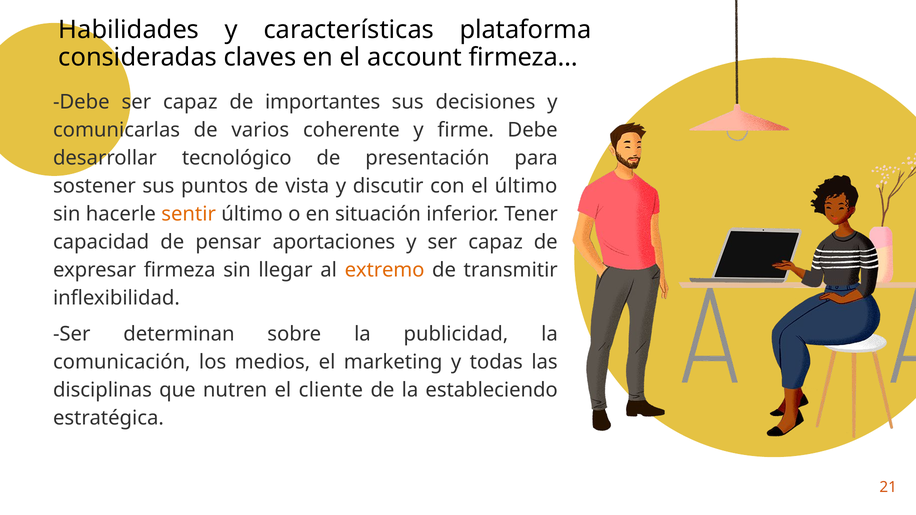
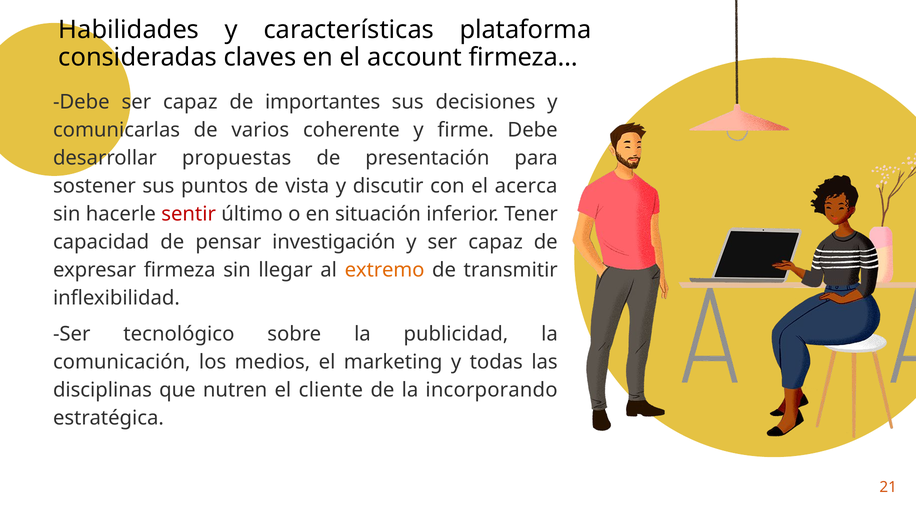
tecnológico: tecnológico -> propuestas
el último: último -> acerca
sentir colour: orange -> red
aportaciones: aportaciones -> investigación
determinan: determinan -> tecnológico
estableciendo: estableciendo -> incorporando
